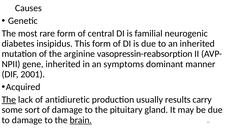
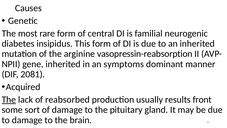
2001: 2001 -> 2081
antidiuretic: antidiuretic -> reabsorbed
carry: carry -> front
brain underline: present -> none
